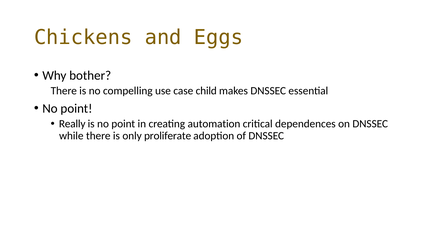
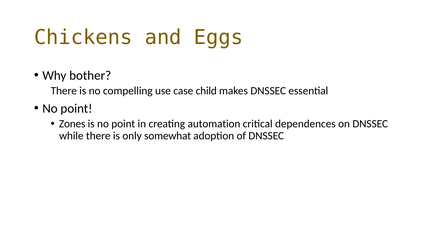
Really: Really -> Zones
proliferate: proliferate -> somewhat
